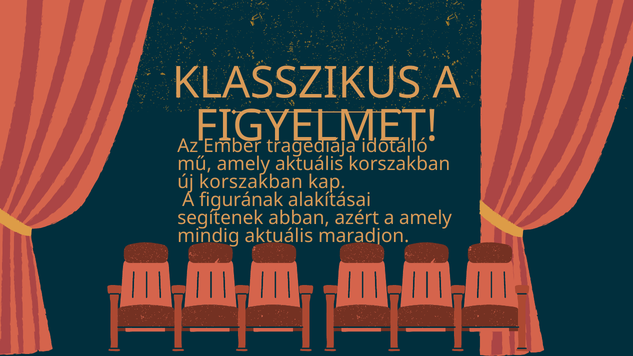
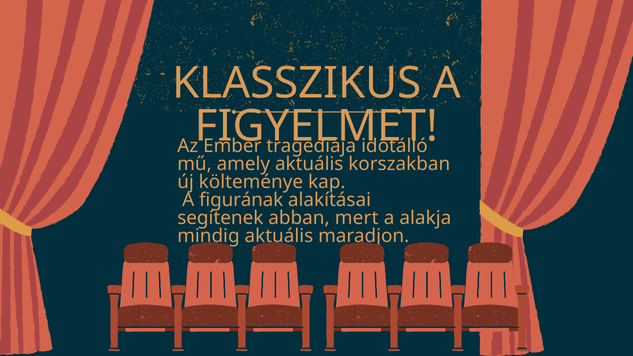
új korszakban: korszakban -> költeménye
azért: azért -> mert
a amely: amely -> alakja
